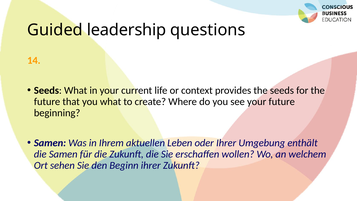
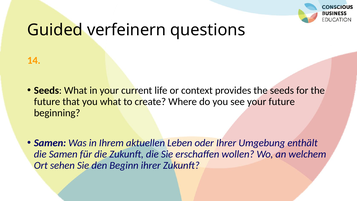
leadership: leadership -> verfeinern
